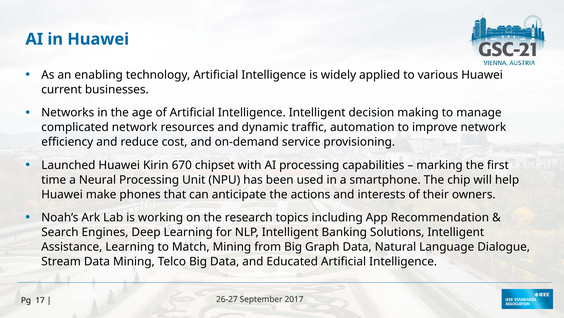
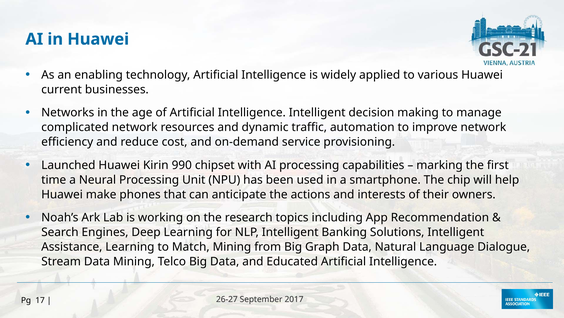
670: 670 -> 990
